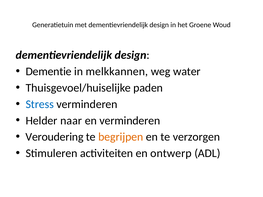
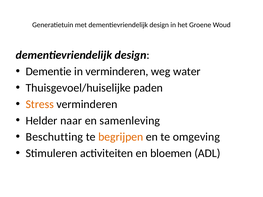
in melkkannen: melkkannen -> verminderen
Stress colour: blue -> orange
en verminderen: verminderen -> samenleving
Veroudering: Veroudering -> Beschutting
verzorgen: verzorgen -> omgeving
ontwerp: ontwerp -> bloemen
